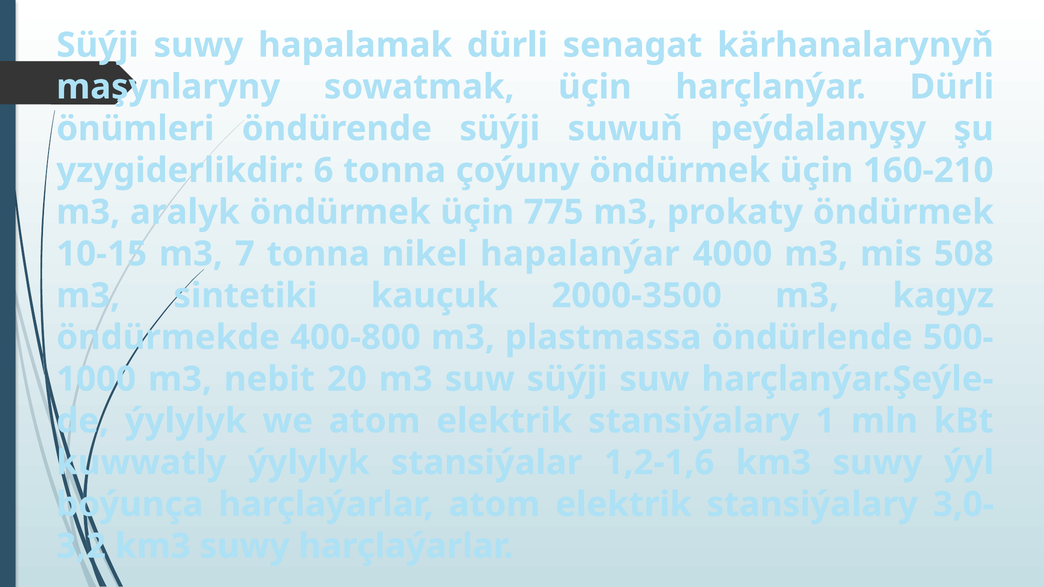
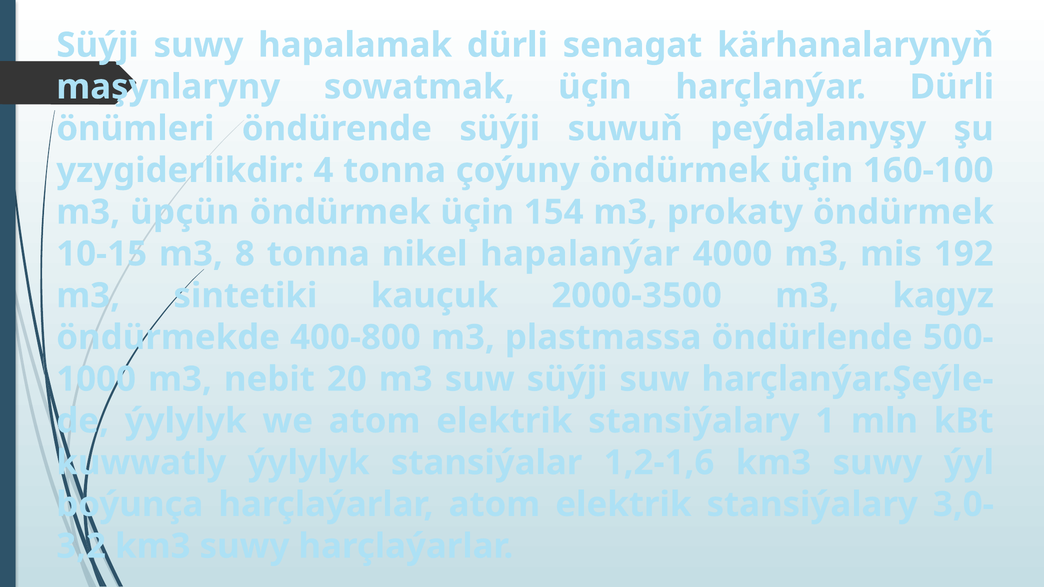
6: 6 -> 4
160-210: 160-210 -> 160-100
aralyk: aralyk -> üpçün
775: 775 -> 154
7: 7 -> 8
508: 508 -> 192
